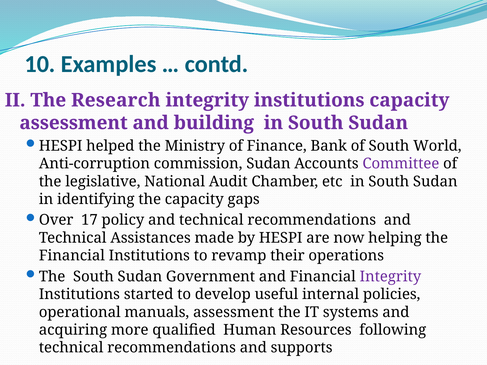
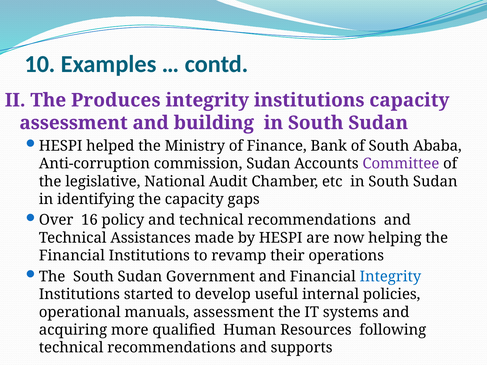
Research: Research -> Produces
World: World -> Ababa
17: 17 -> 16
Integrity at (390, 277) colour: purple -> blue
